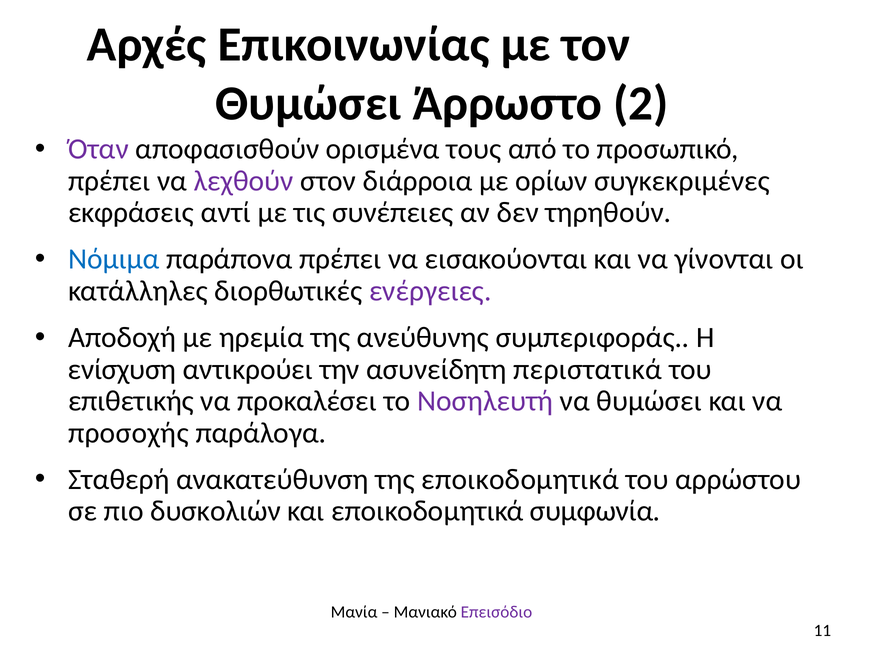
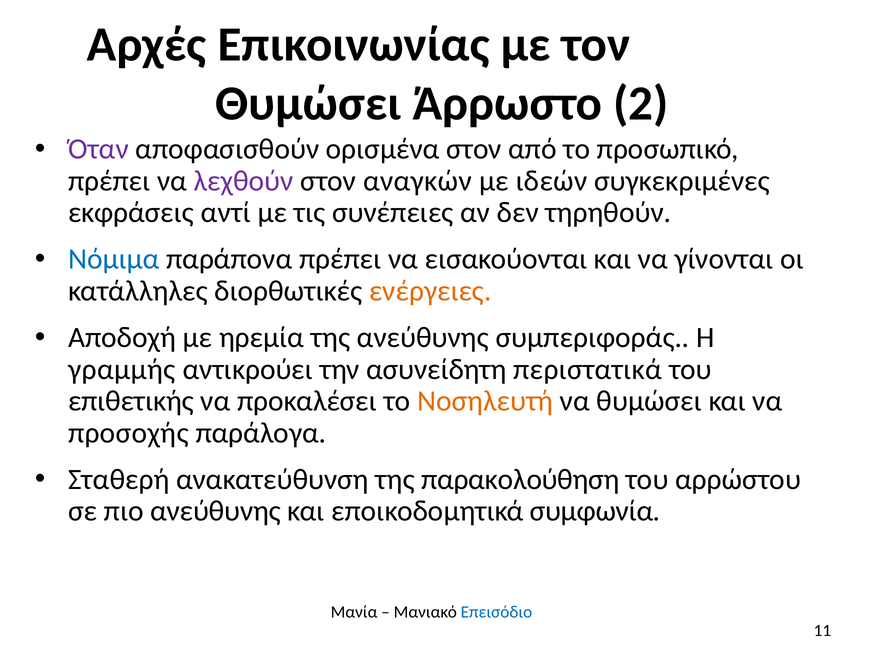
ορισμένα τους: τους -> στον
διάρροια: διάρροια -> αναγκών
ορίων: ορίων -> ιδεών
ενέργειες colour: purple -> orange
ενίσχυση: ενίσχυση -> γραμμής
Νοσηλευτή colour: purple -> orange
της εποικοδομητικά: εποικοδομητικά -> παρακολούθηση
πιο δυσκολιών: δυσκολιών -> ανεύθυνης
Επεισόδιο colour: purple -> blue
